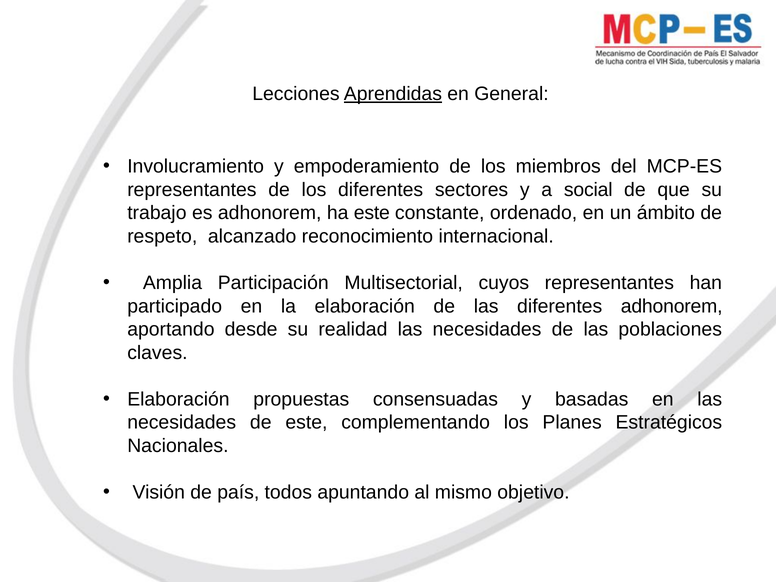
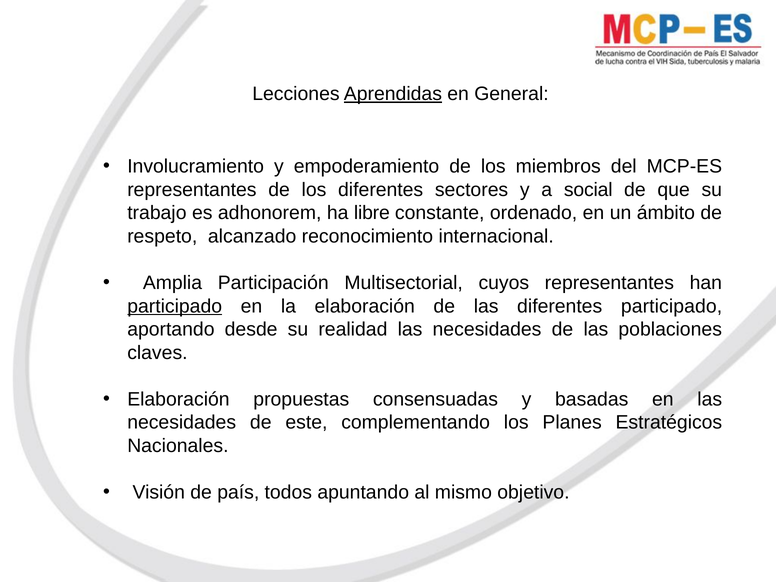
ha este: este -> libre
participado at (175, 306) underline: none -> present
diferentes adhonorem: adhonorem -> participado
